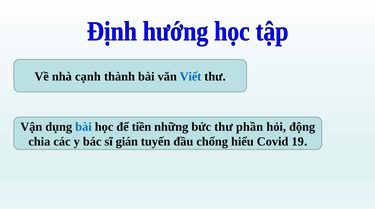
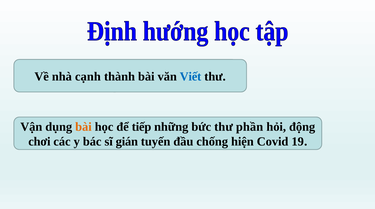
bài at (83, 126) colour: blue -> orange
tiền: tiền -> tiếp
chia: chia -> chơi
hiểu: hiểu -> hiện
